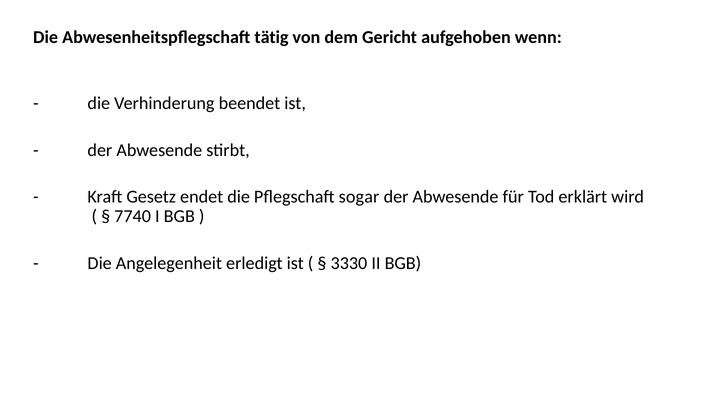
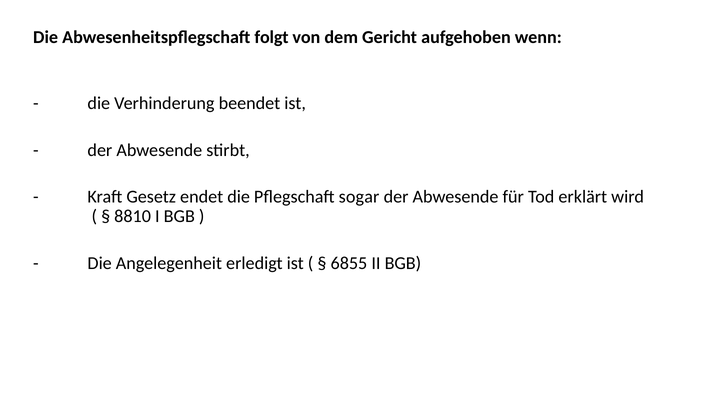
tätig: tätig -> folgt
7740: 7740 -> 8810
3330: 3330 -> 6855
